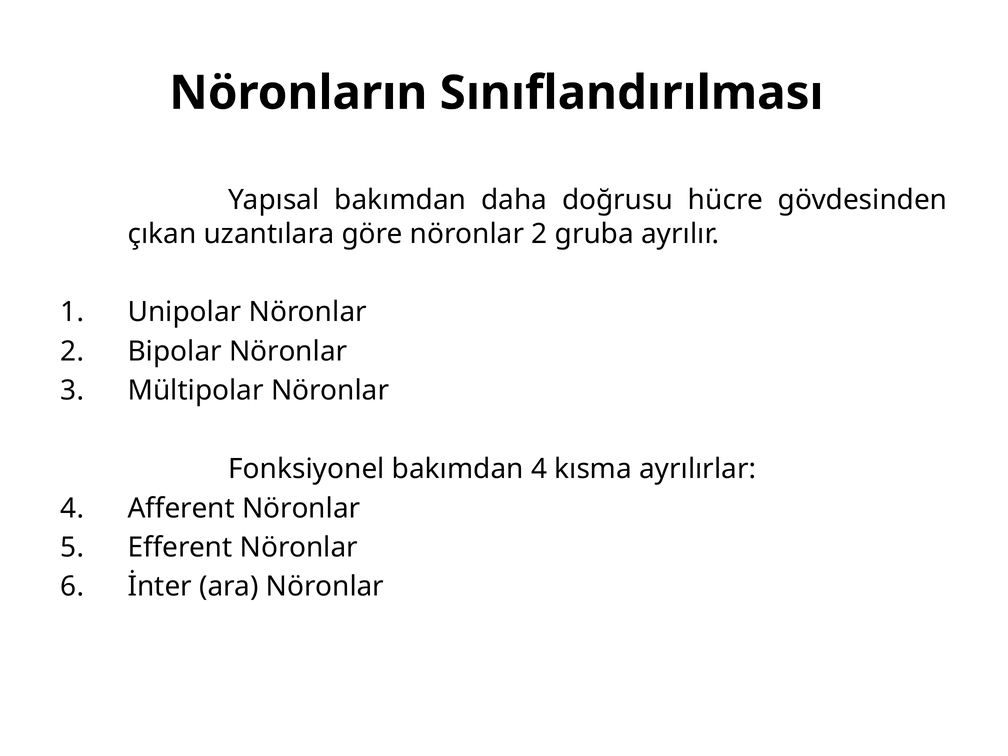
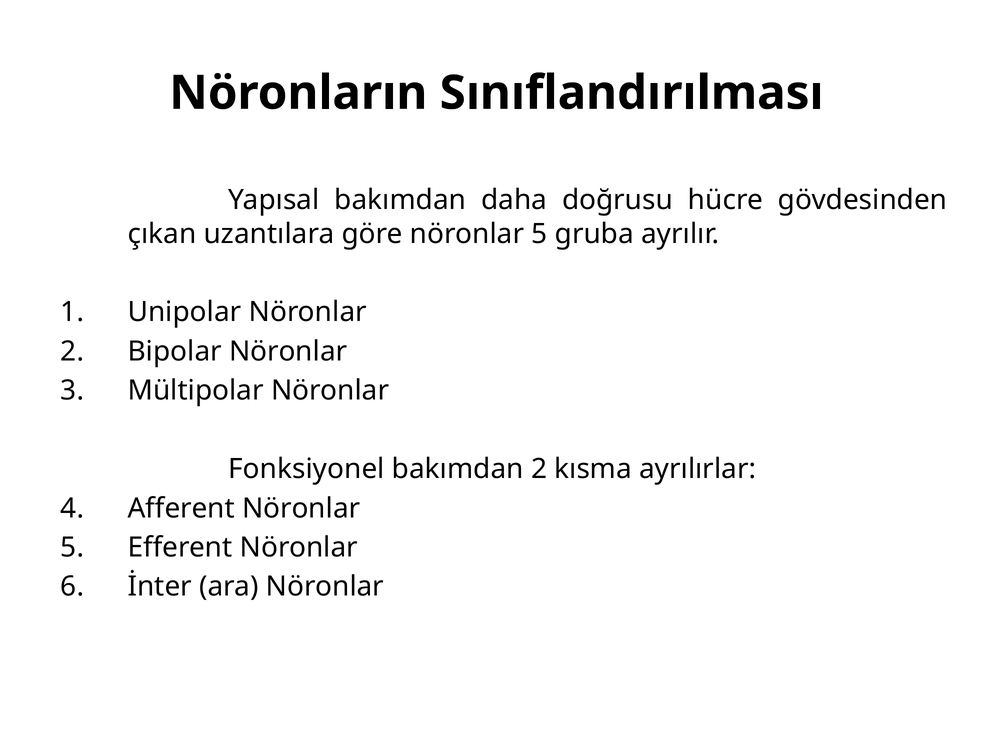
göre nöronlar 2: 2 -> 5
bakımdan 4: 4 -> 2
